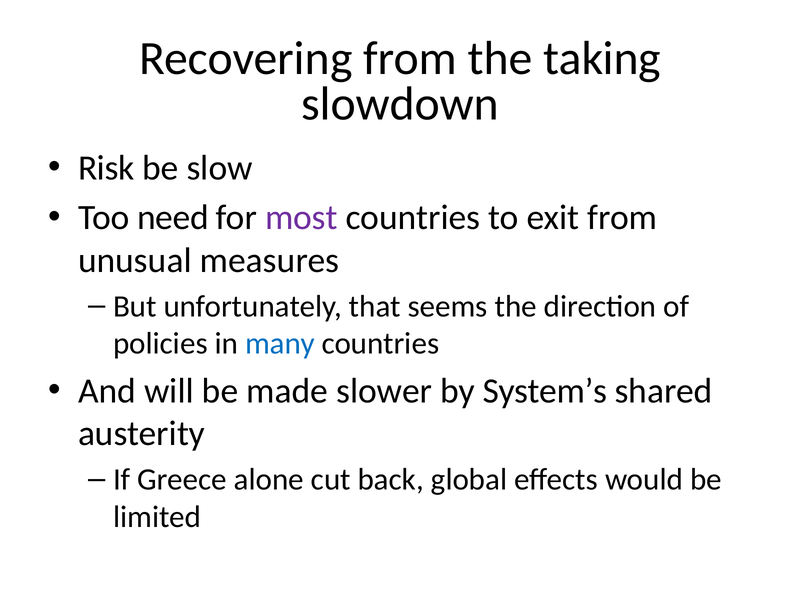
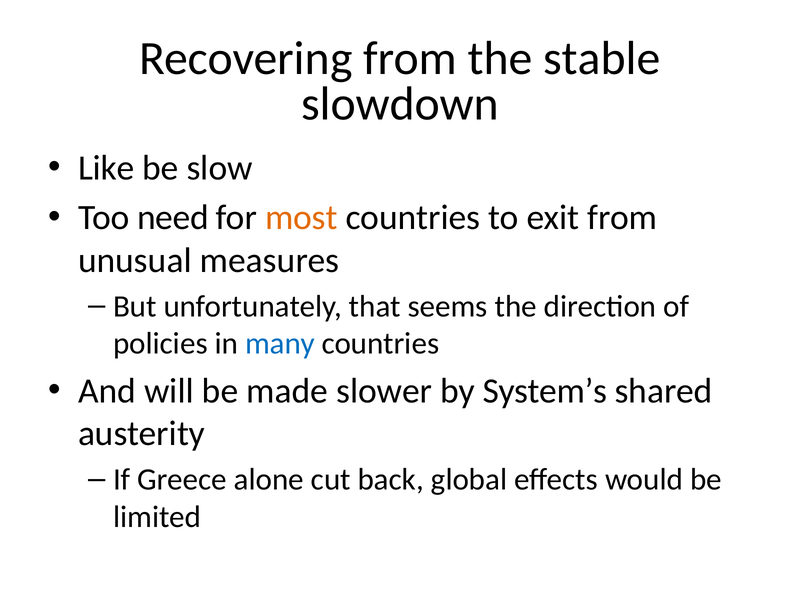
taking: taking -> stable
Risk: Risk -> Like
most colour: purple -> orange
